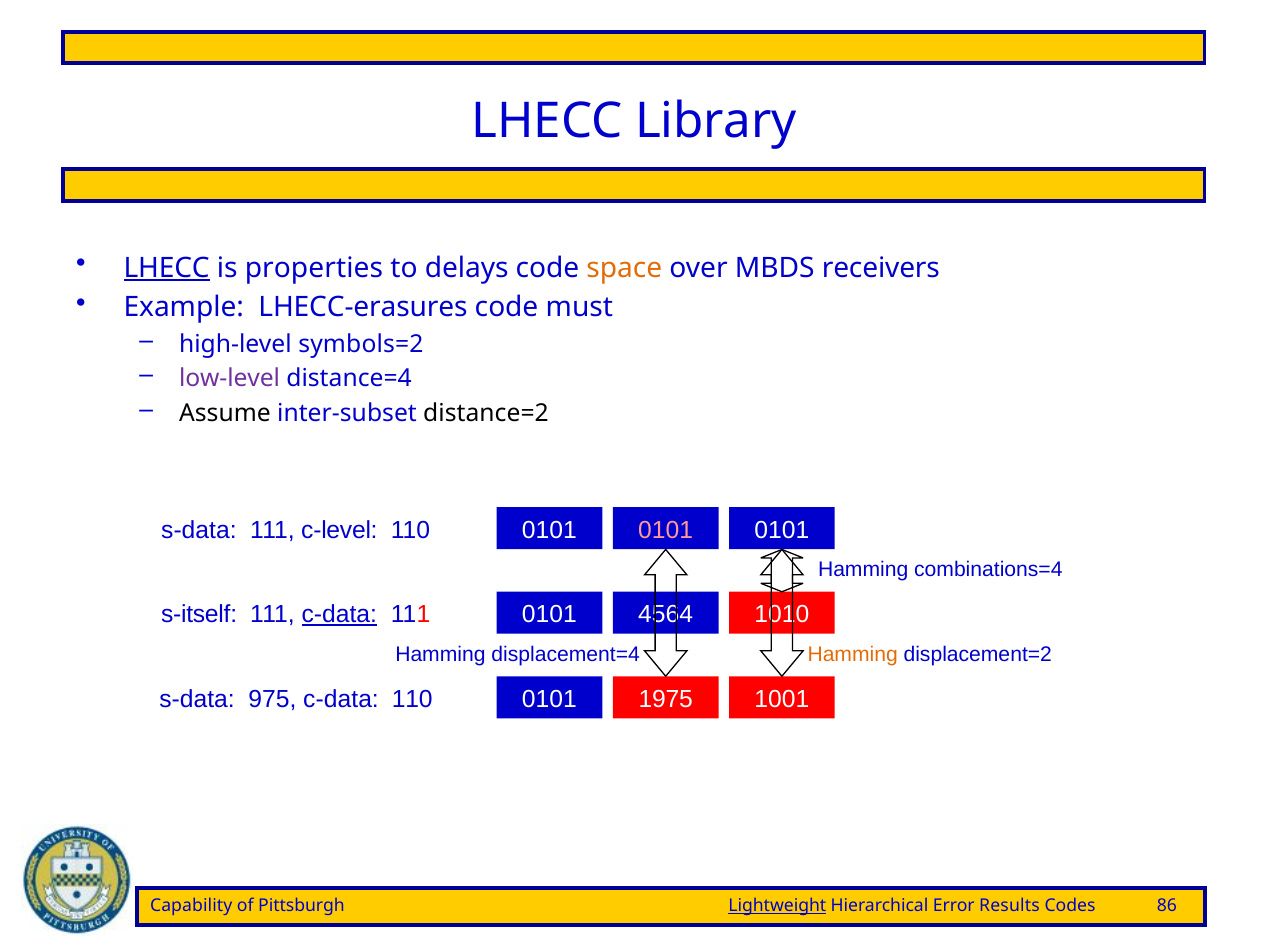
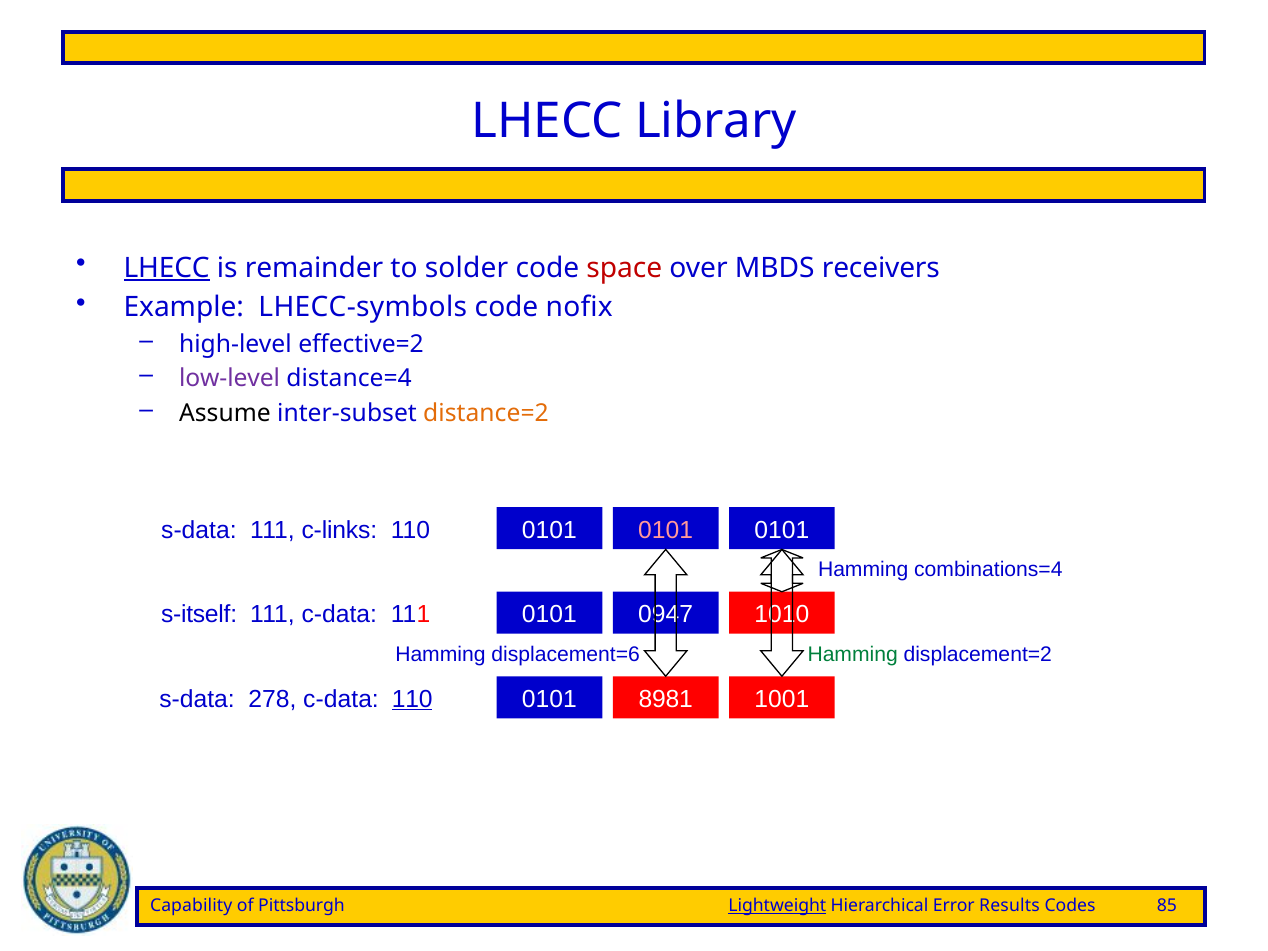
properties: properties -> remainder
delays: delays -> solder
space colour: orange -> red
LHECC-erasures: LHECC-erasures -> LHECC-symbols
must: must -> nofix
symbols=2: symbols=2 -> effective=2
distance=2 colour: black -> orange
c-level: c-level -> c-links
c-data at (339, 614) underline: present -> none
4564: 4564 -> 0947
displacement=4: displacement=4 -> displacement=6
Hamming at (853, 654) colour: orange -> green
975: 975 -> 278
110 at (412, 699) underline: none -> present
1975: 1975 -> 8981
86: 86 -> 85
